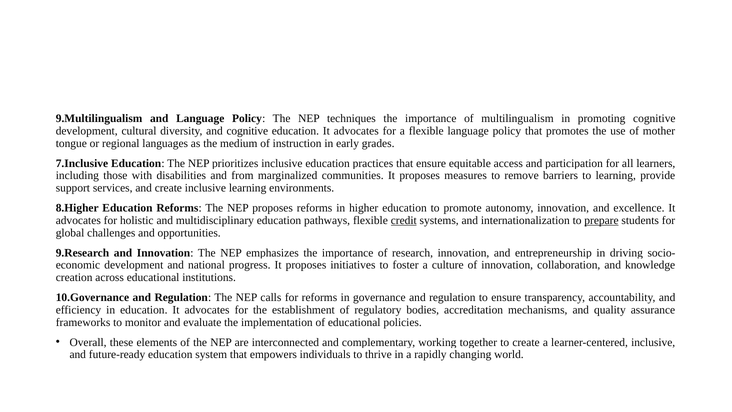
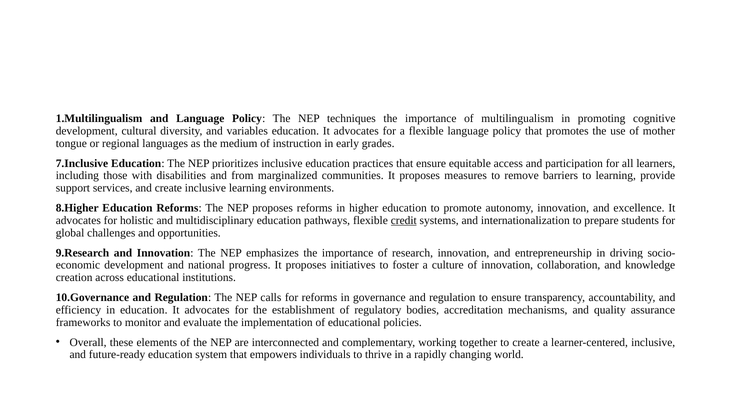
9.Multilingualism: 9.Multilingualism -> 1.Multilingualism
and cognitive: cognitive -> variables
prepare underline: present -> none
